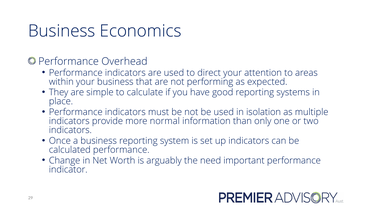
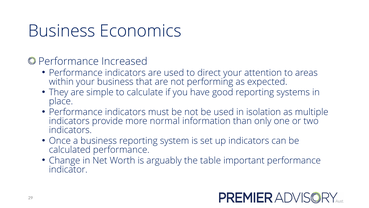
Overhead: Overhead -> Increased
need: need -> table
